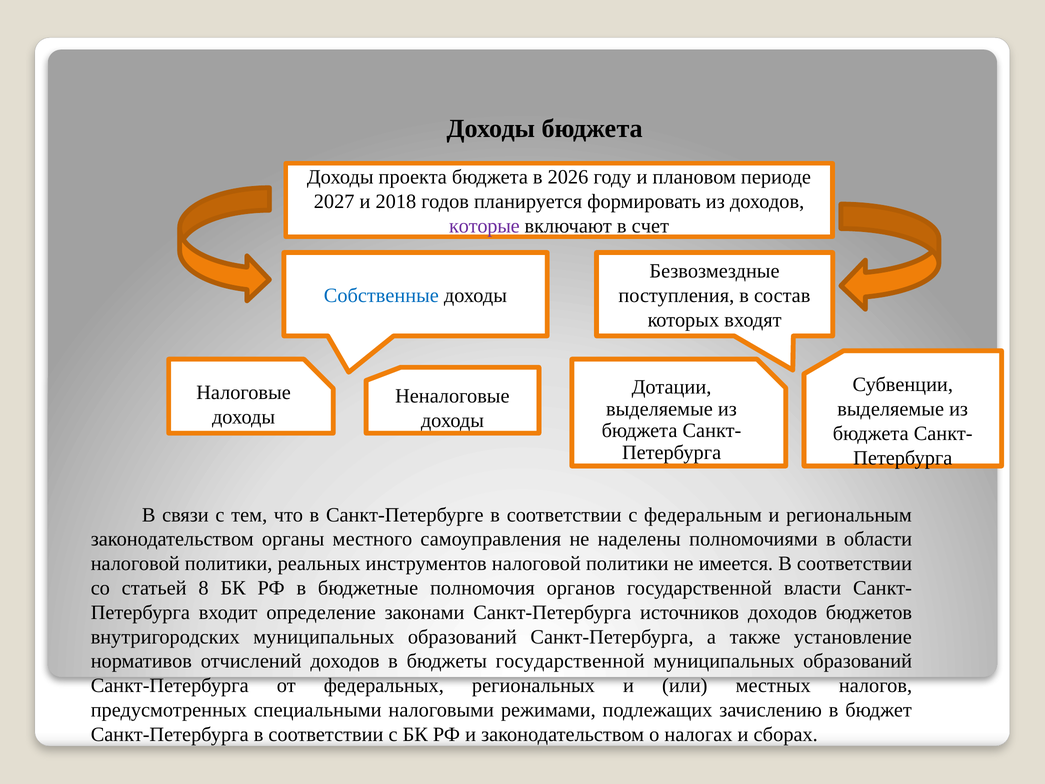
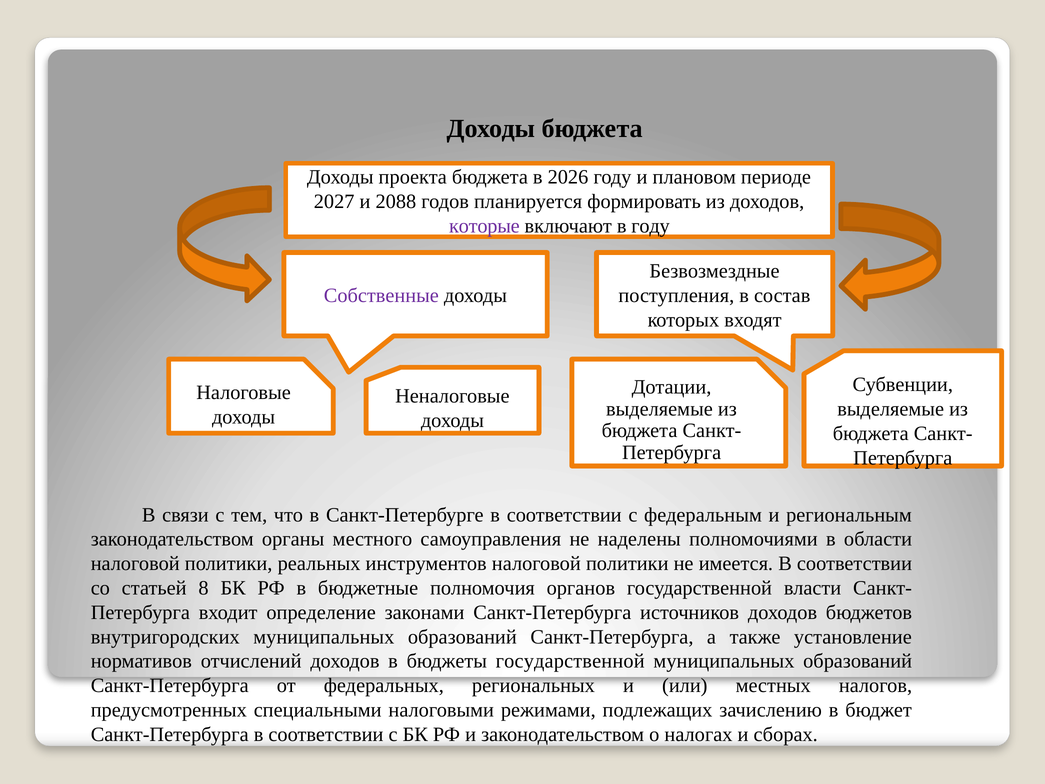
2018: 2018 -> 2088
в счет: счет -> году
Собственные colour: blue -> purple
